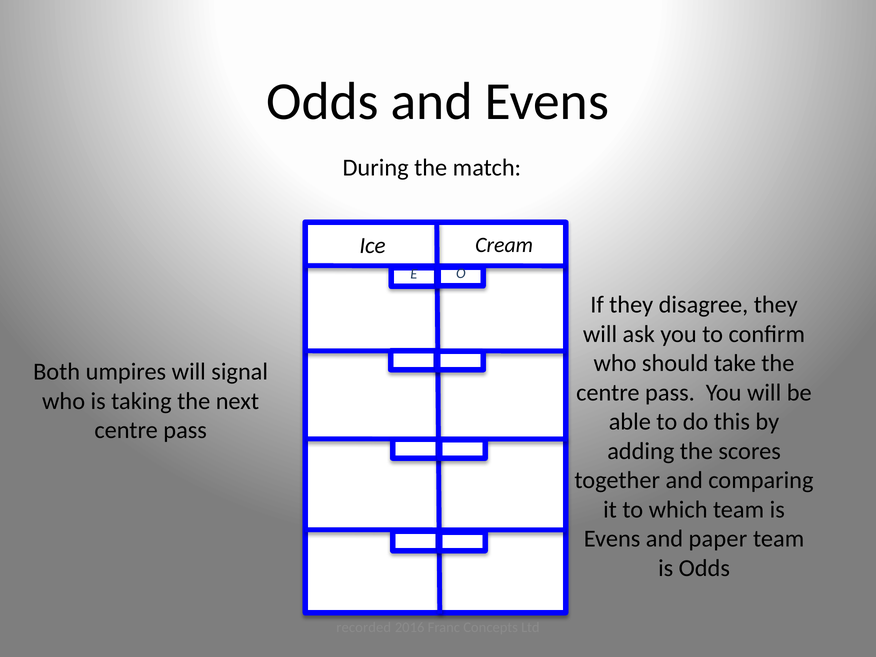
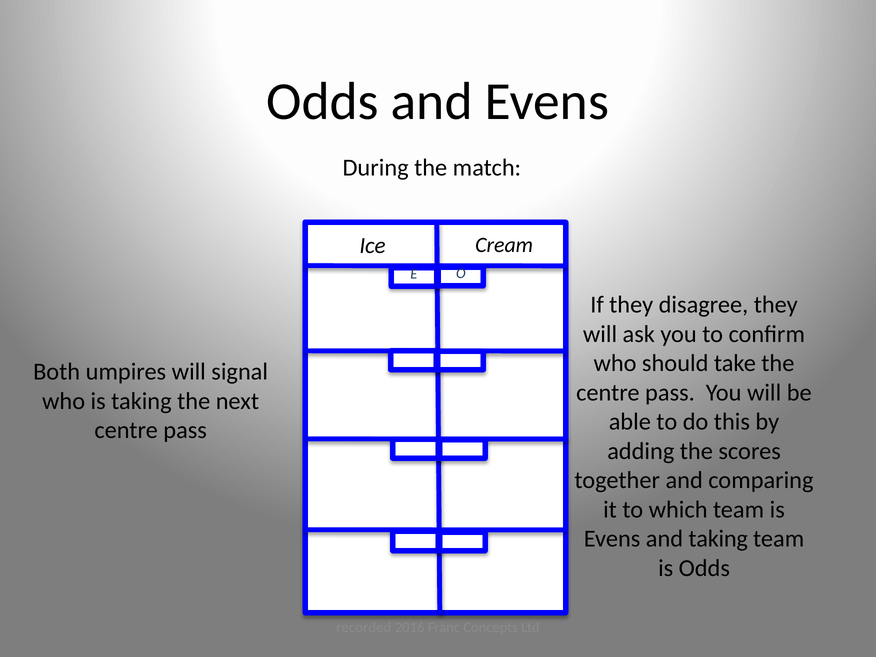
and paper: paper -> taking
